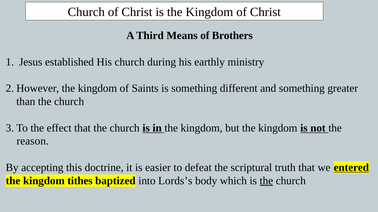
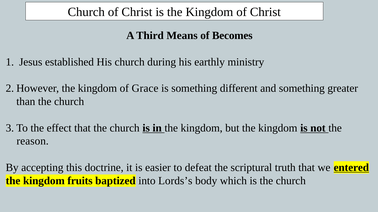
Brothers: Brothers -> Becomes
Saints: Saints -> Grace
tithes: tithes -> fruits
the at (266, 181) underline: present -> none
